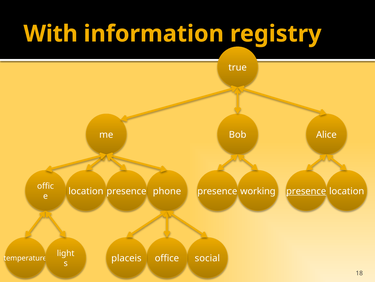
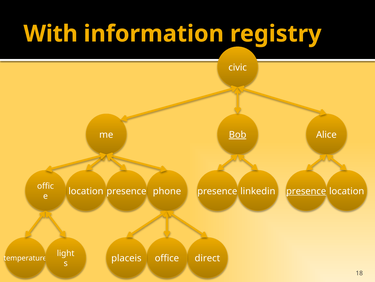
true: true -> civic
Bob underline: none -> present
working: working -> linkedin
social: social -> direct
